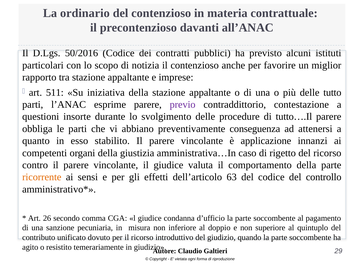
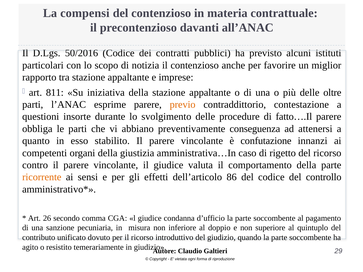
ordinario: ordinario -> compensi
511: 511 -> 811
tutto: tutto -> oltre
previo colour: purple -> orange
tutto….Il: tutto….Il -> fatto….Il
applicazione: applicazione -> confutazione
63: 63 -> 86
